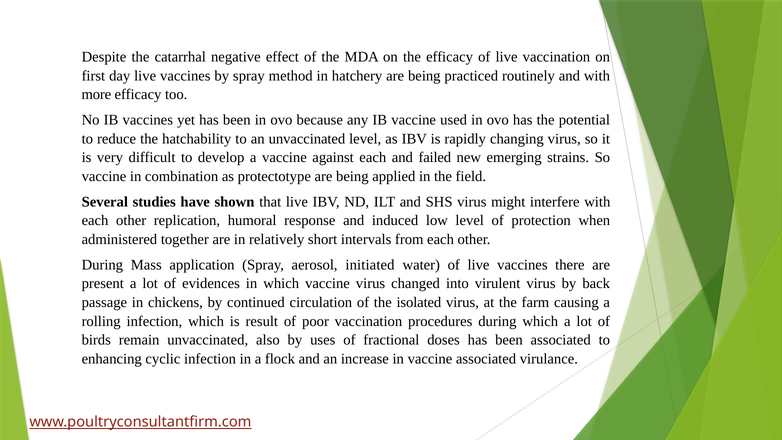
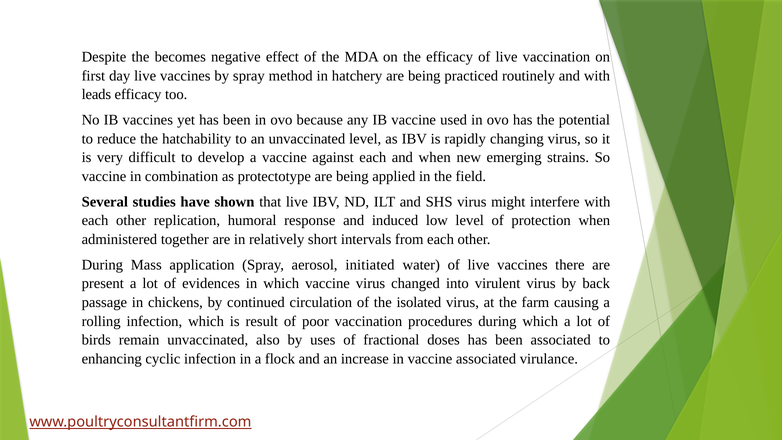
catarrhal: catarrhal -> becomes
more: more -> leads
and failed: failed -> when
